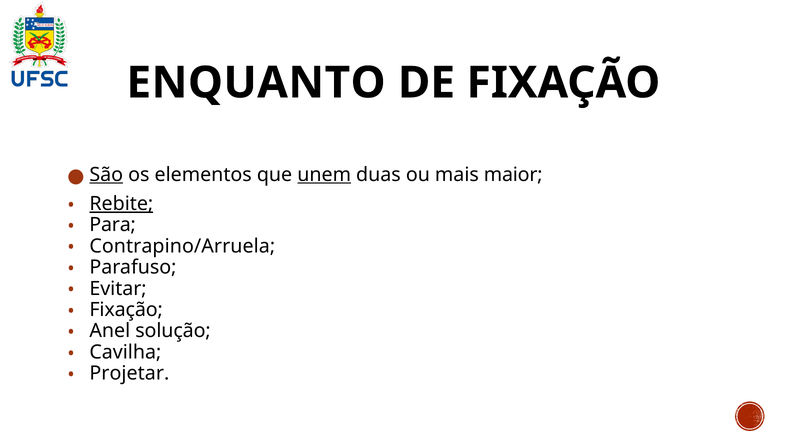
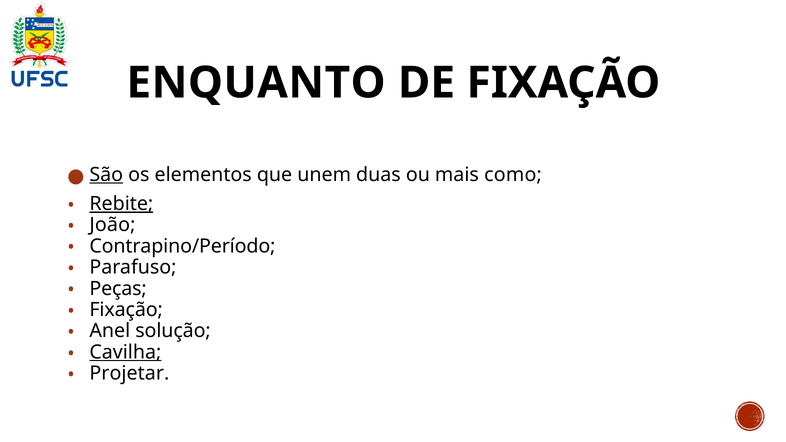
unem underline: present -> none
maior: maior -> como
Para: Para -> João
Contrapino/Arruela: Contrapino/Arruela -> Contrapino/Período
Evitar: Evitar -> Peças
Cavilha underline: none -> present
